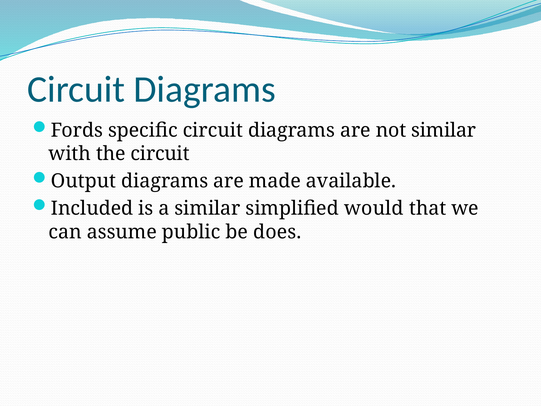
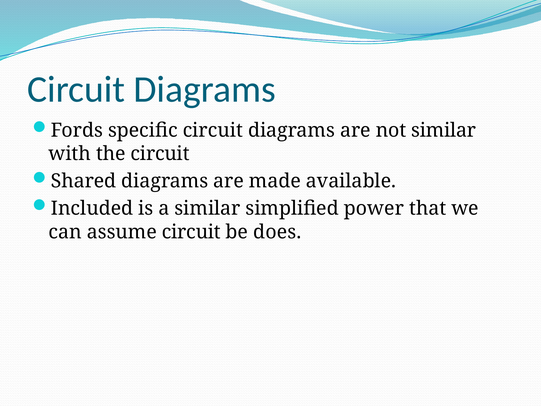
Output: Output -> Shared
would: would -> power
assume public: public -> circuit
